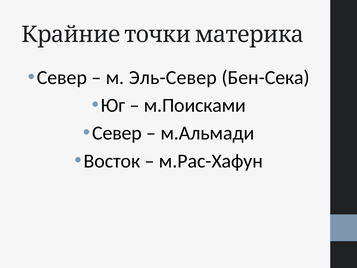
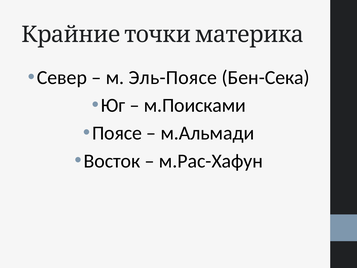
Эль-Север: Эль-Север -> Эль-Поясе
Север at (117, 133): Север -> Поясе
